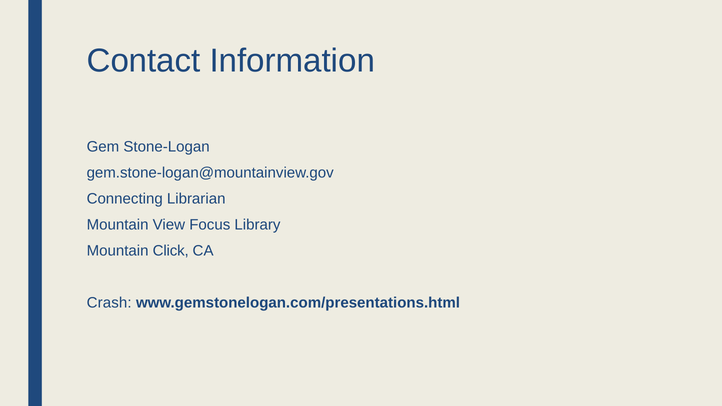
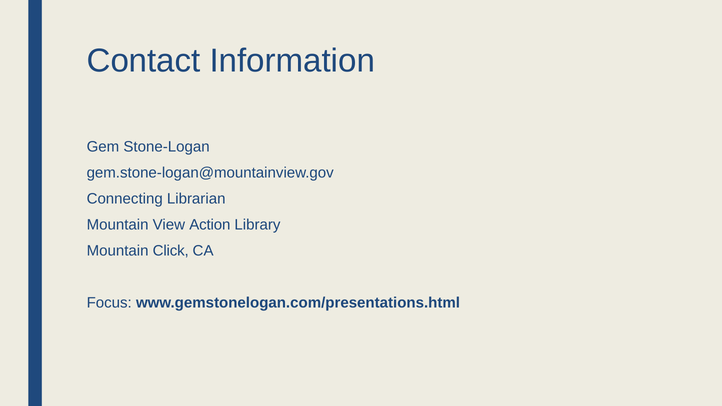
Focus: Focus -> Action
Crash: Crash -> Focus
